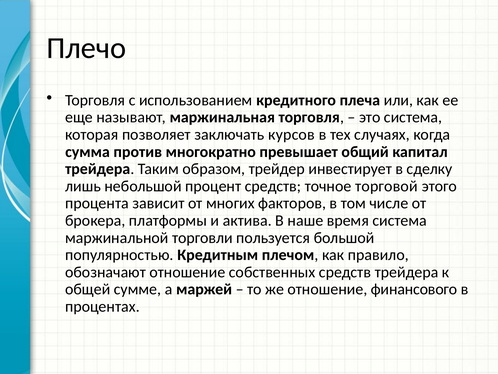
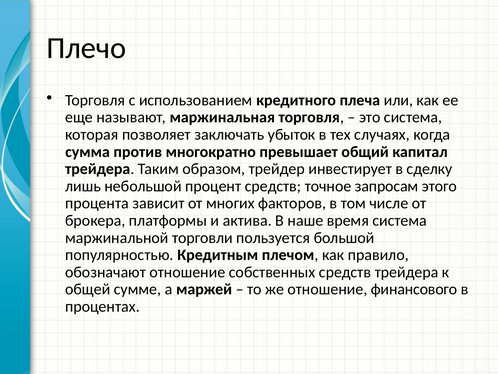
курсов: курсов -> убыток
торговой: торговой -> запросам
